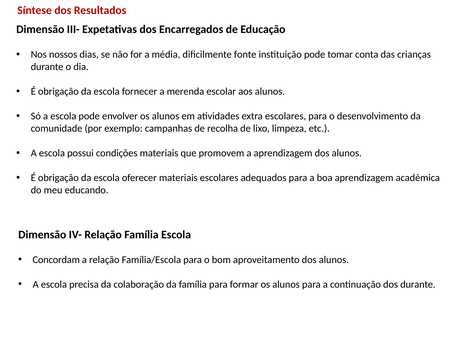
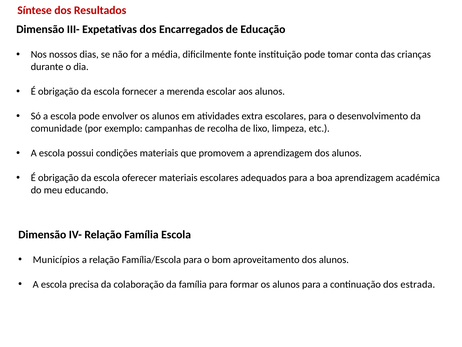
Concordam: Concordam -> Municípios
dos durante: durante -> estrada
